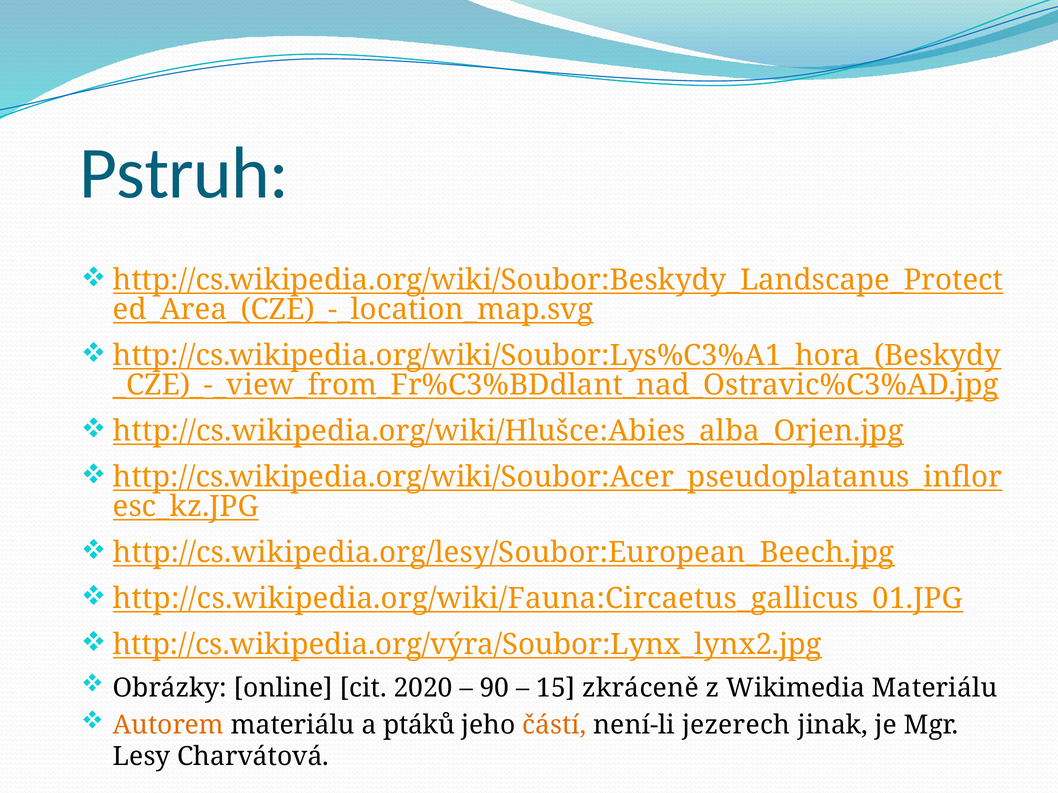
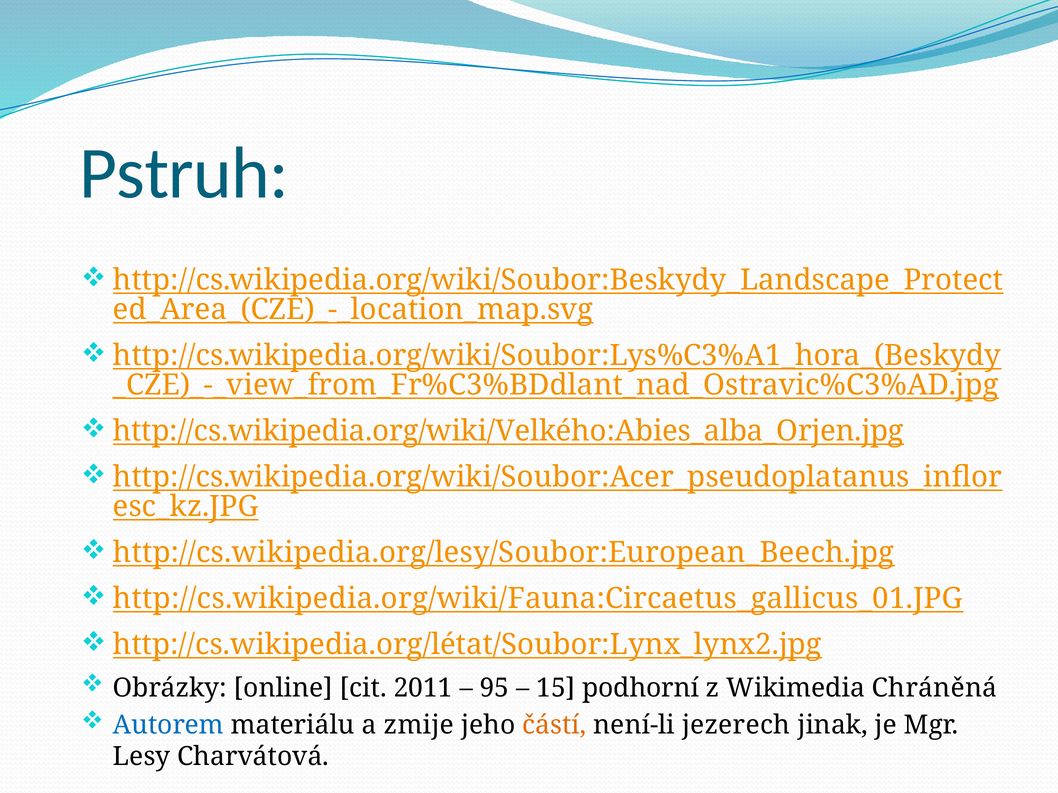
http://cs.wikipedia.org/wiki/Hlušce:Abies_alba_Orjen.jpg: http://cs.wikipedia.org/wiki/Hlušce:Abies_alba_Orjen.jpg -> http://cs.wikipedia.org/wiki/Velkého:Abies_alba_Orjen.jpg
http://cs.wikipedia.org/výra/Soubor:Lynx_lynx2.jpg: http://cs.wikipedia.org/výra/Soubor:Lynx_lynx2.jpg -> http://cs.wikipedia.org/létat/Soubor:Lynx_lynx2.jpg
2020: 2020 -> 2011
90: 90 -> 95
zkráceně: zkráceně -> podhorní
Wikimedia Materiálu: Materiálu -> Chráněná
Autorem colour: orange -> blue
ptáků: ptáků -> zmije
